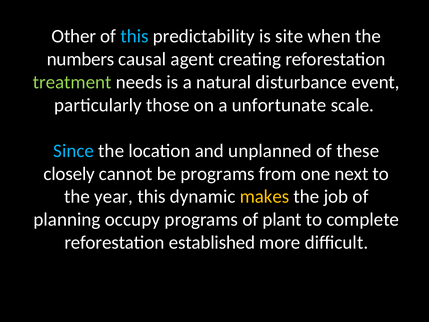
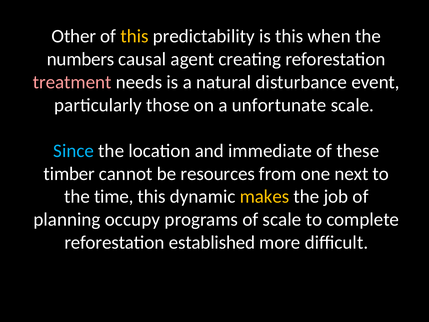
this at (134, 36) colour: light blue -> yellow
is site: site -> this
treatment colour: light green -> pink
unplanned: unplanned -> immediate
closely: closely -> timber
be programs: programs -> resources
year: year -> time
of plant: plant -> scale
